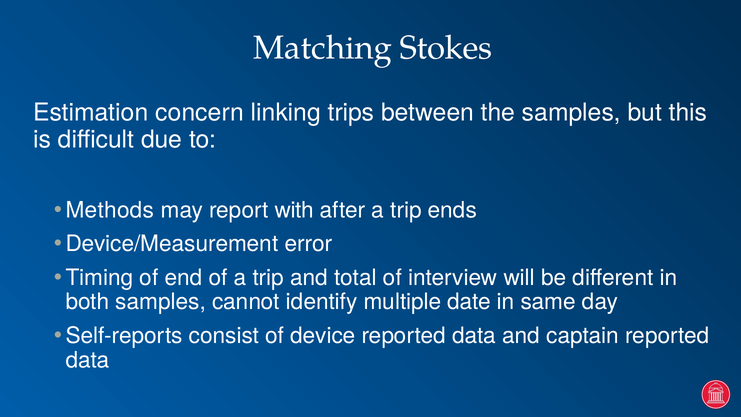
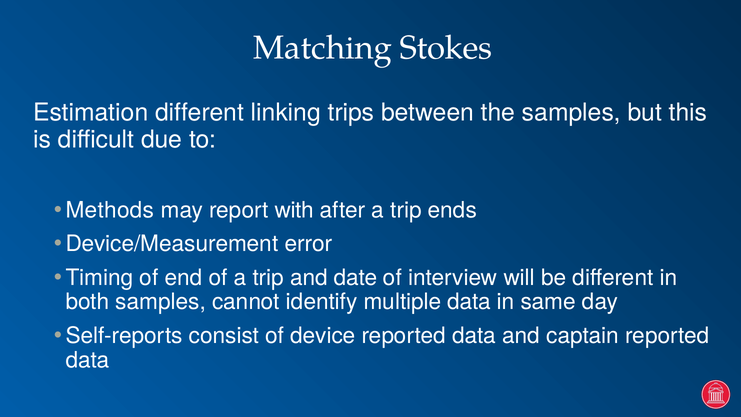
Estimation concern: concern -> different
total: total -> date
multiple date: date -> data
